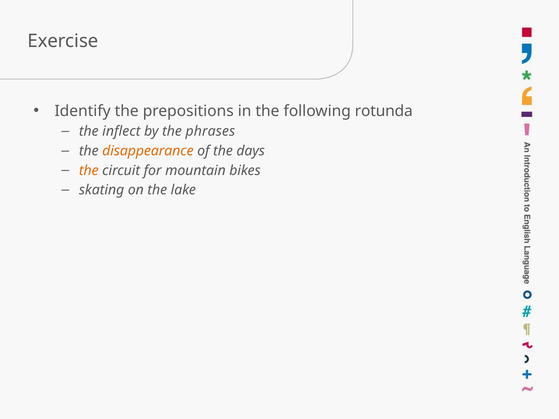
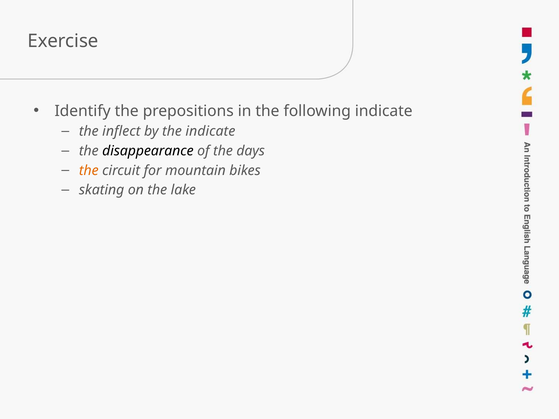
following rotunda: rotunda -> indicate
the phrases: phrases -> indicate
disappearance colour: orange -> black
